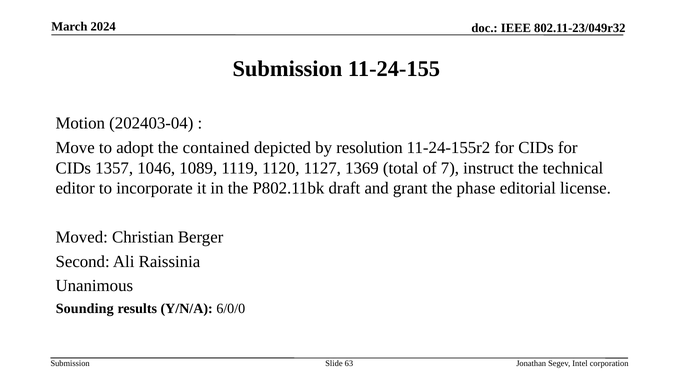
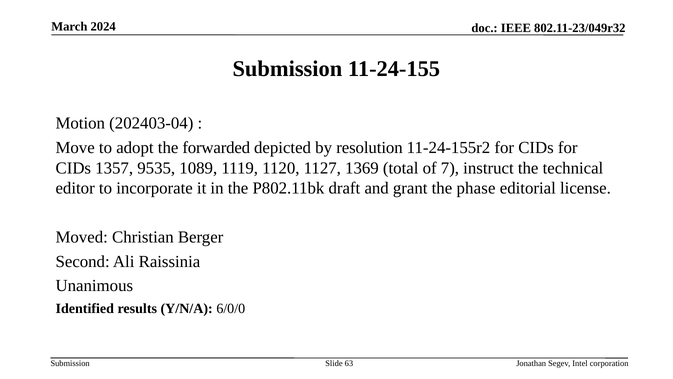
contained: contained -> forwarded
1046: 1046 -> 9535
Sounding: Sounding -> Identified
